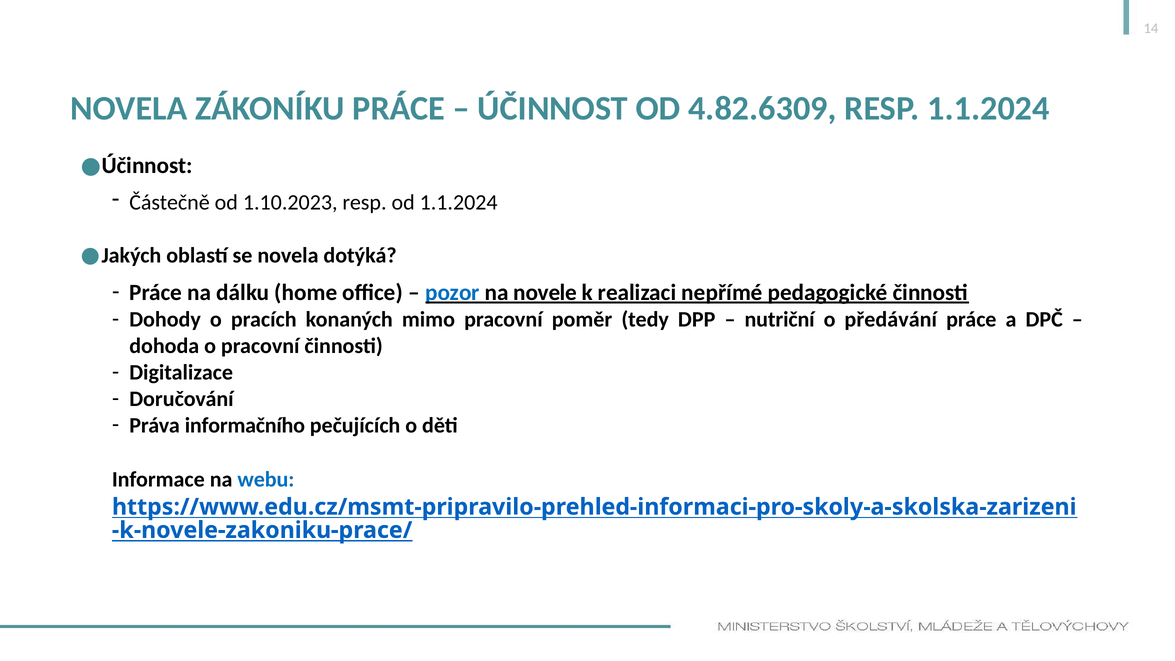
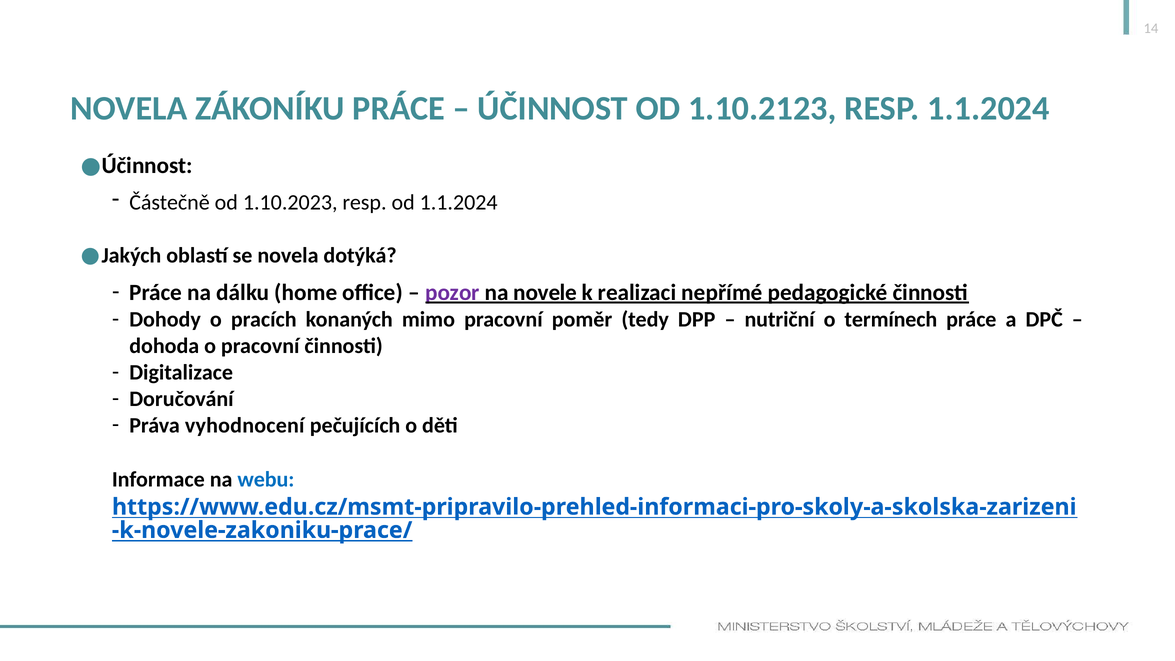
4.82.6309: 4.82.6309 -> 1.10.2123
pozor colour: blue -> purple
předávání: předávání -> termínech
informačního: informačního -> vyhodnocení
